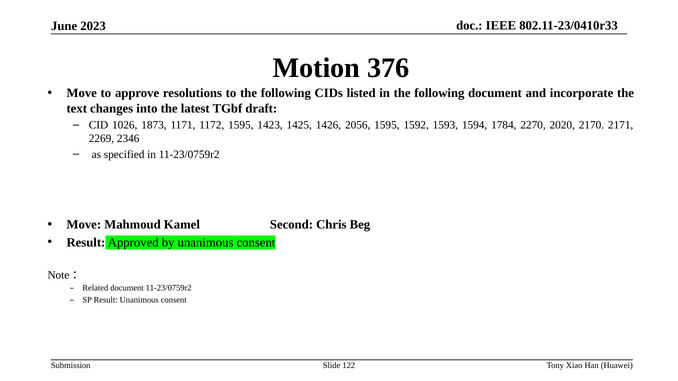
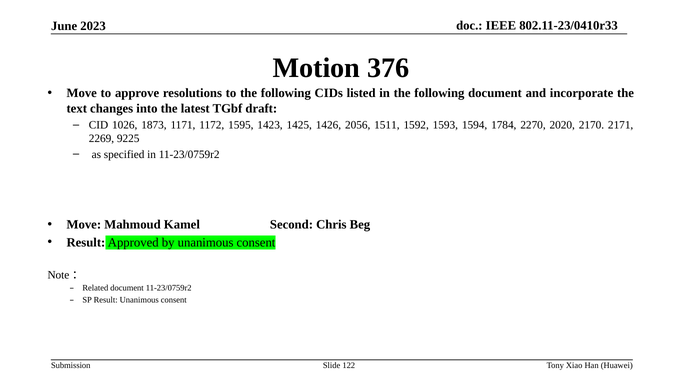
2056 1595: 1595 -> 1511
2346: 2346 -> 9225
